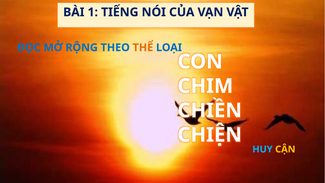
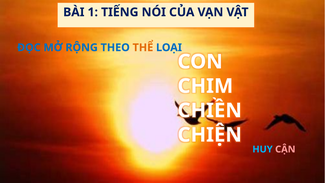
CẬN colour: yellow -> pink
